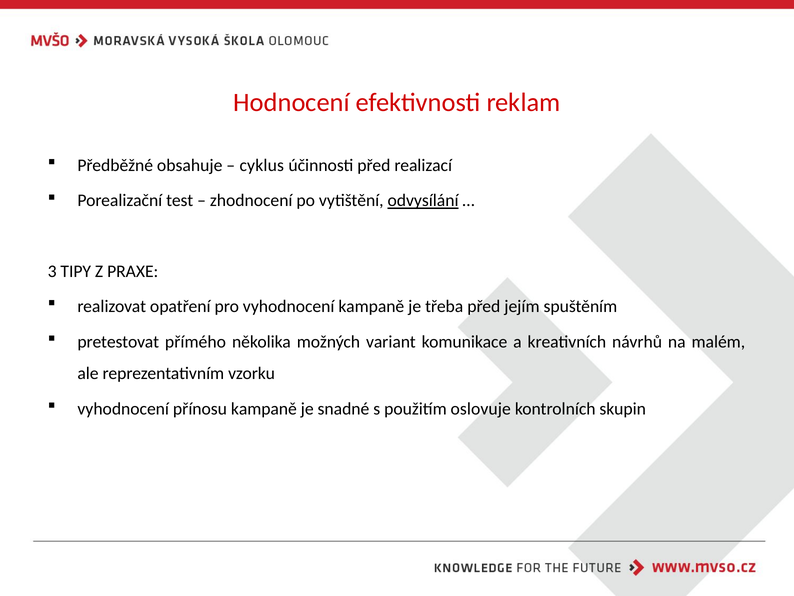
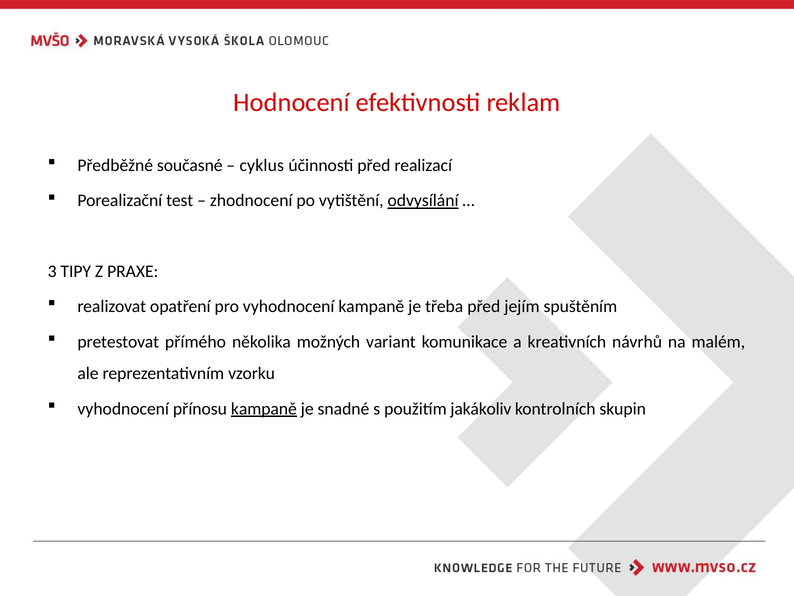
obsahuje: obsahuje -> současné
kampaně at (264, 408) underline: none -> present
oslovuje: oslovuje -> jakákoliv
